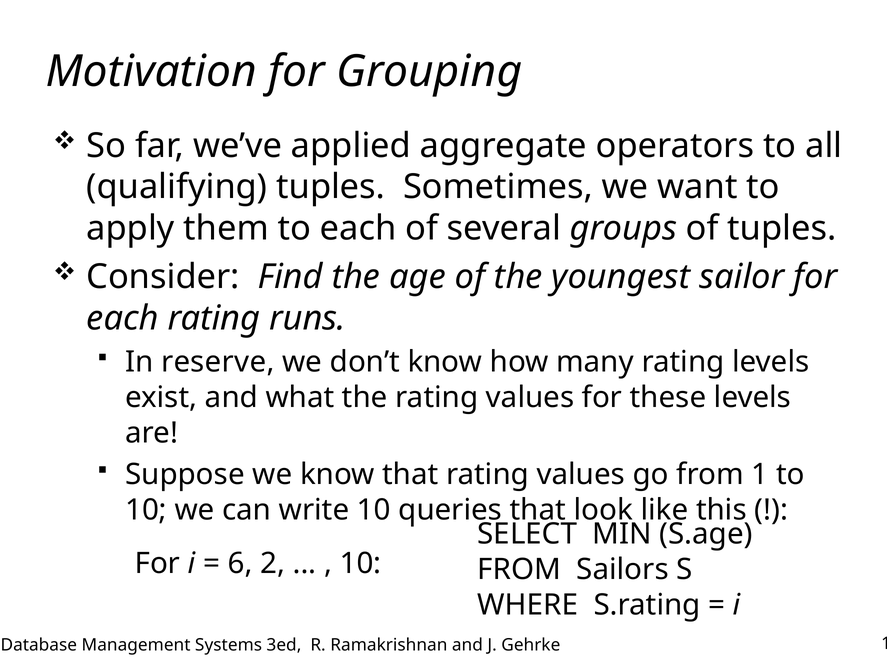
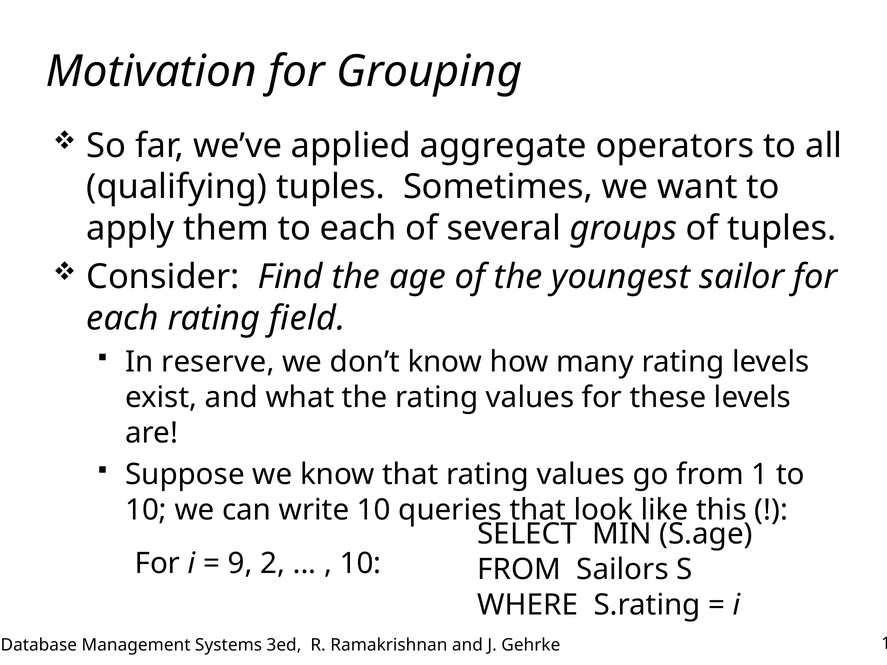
runs: runs -> field
6: 6 -> 9
